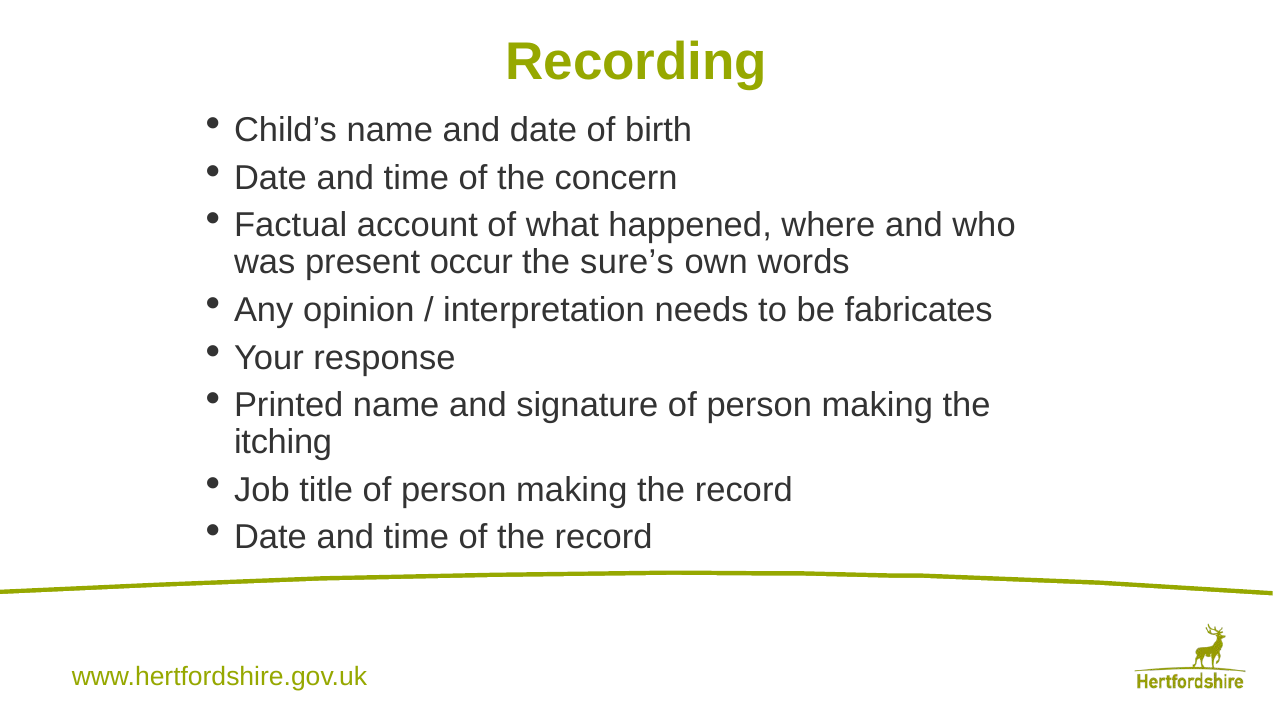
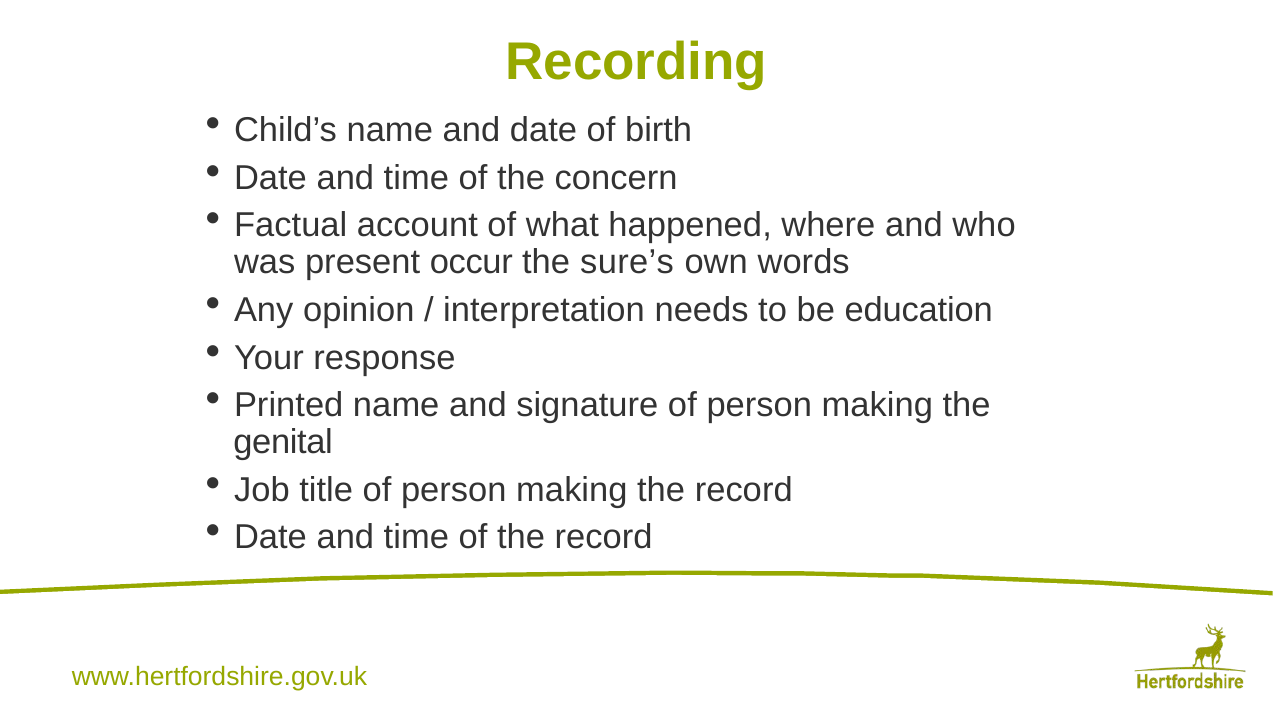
fabricates: fabricates -> education
itching: itching -> genital
